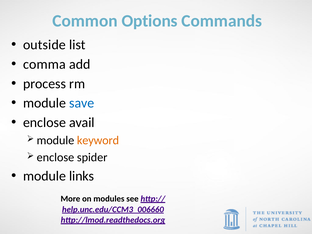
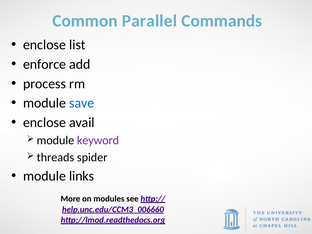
Options: Options -> Parallel
outside at (44, 45): outside -> enclose
comma: comma -> enforce
keyword colour: orange -> purple
enclose at (55, 157): enclose -> threads
